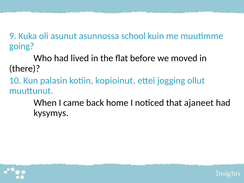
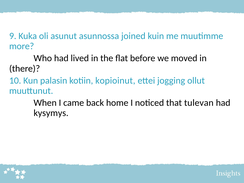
school: school -> joined
going: going -> more
ajaneet: ajaneet -> tulevan
